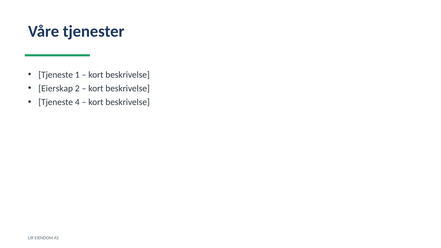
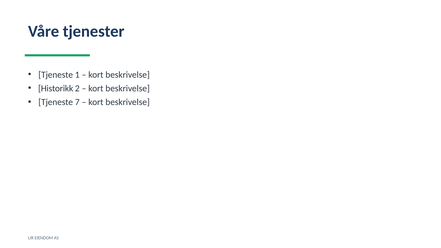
Eierskap: Eierskap -> Historikk
4: 4 -> 7
